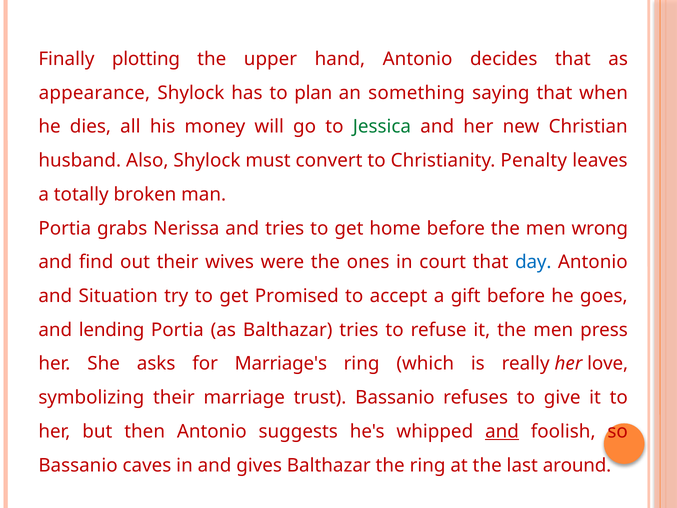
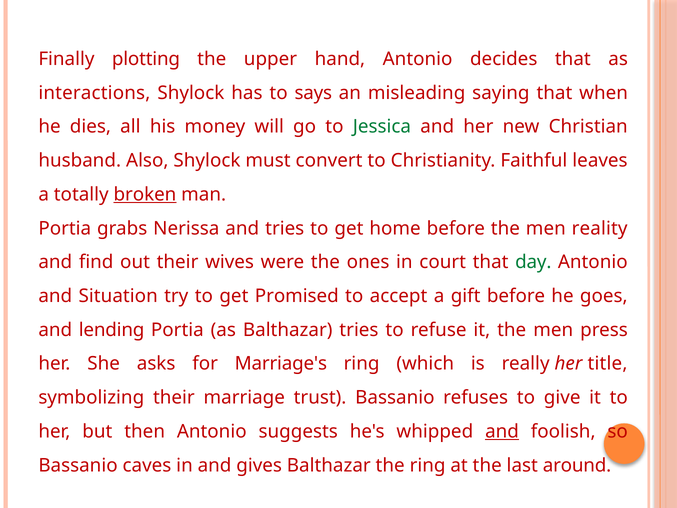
appearance: appearance -> interactions
plan: plan -> says
something: something -> misleading
Penalty: Penalty -> Faithful
broken underline: none -> present
wrong: wrong -> reality
day colour: blue -> green
love: love -> title
